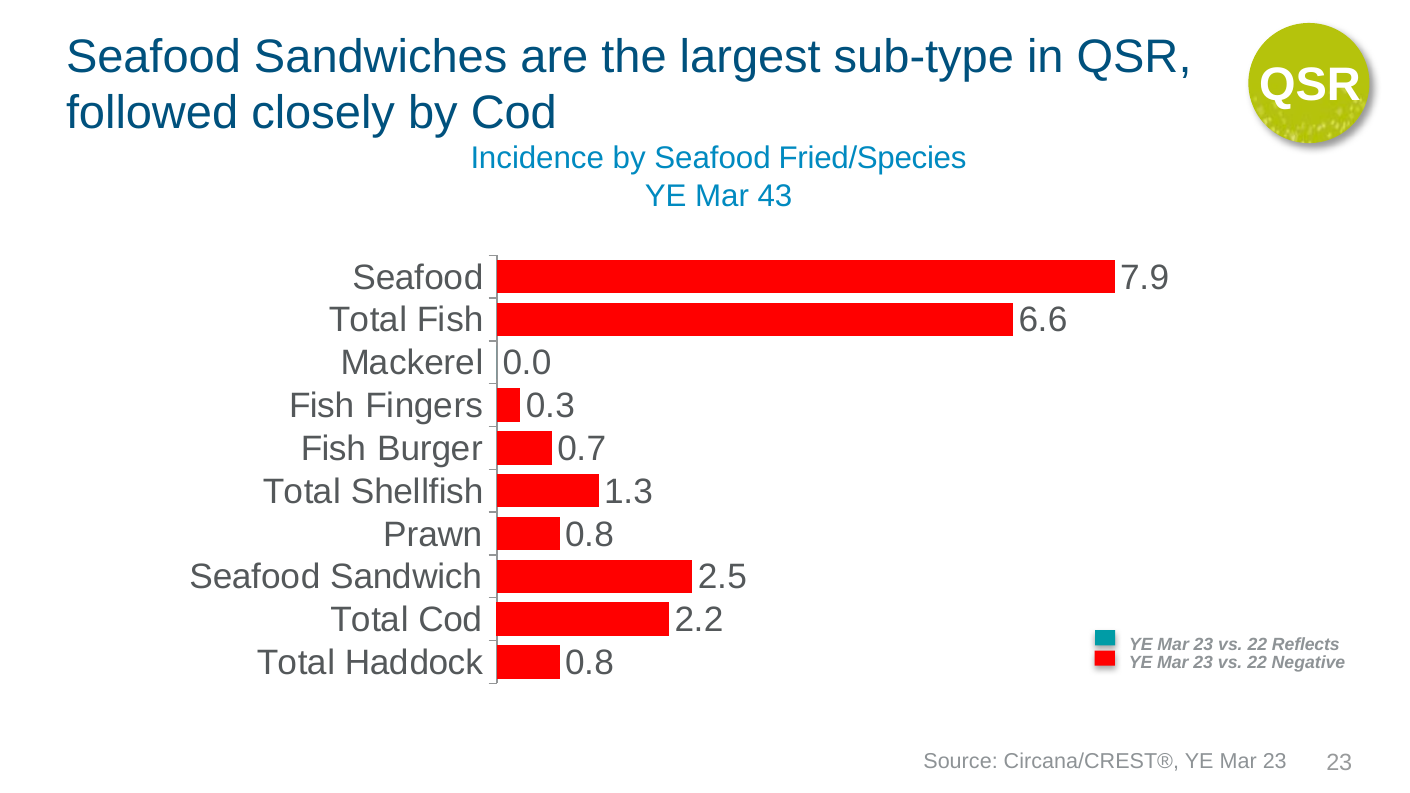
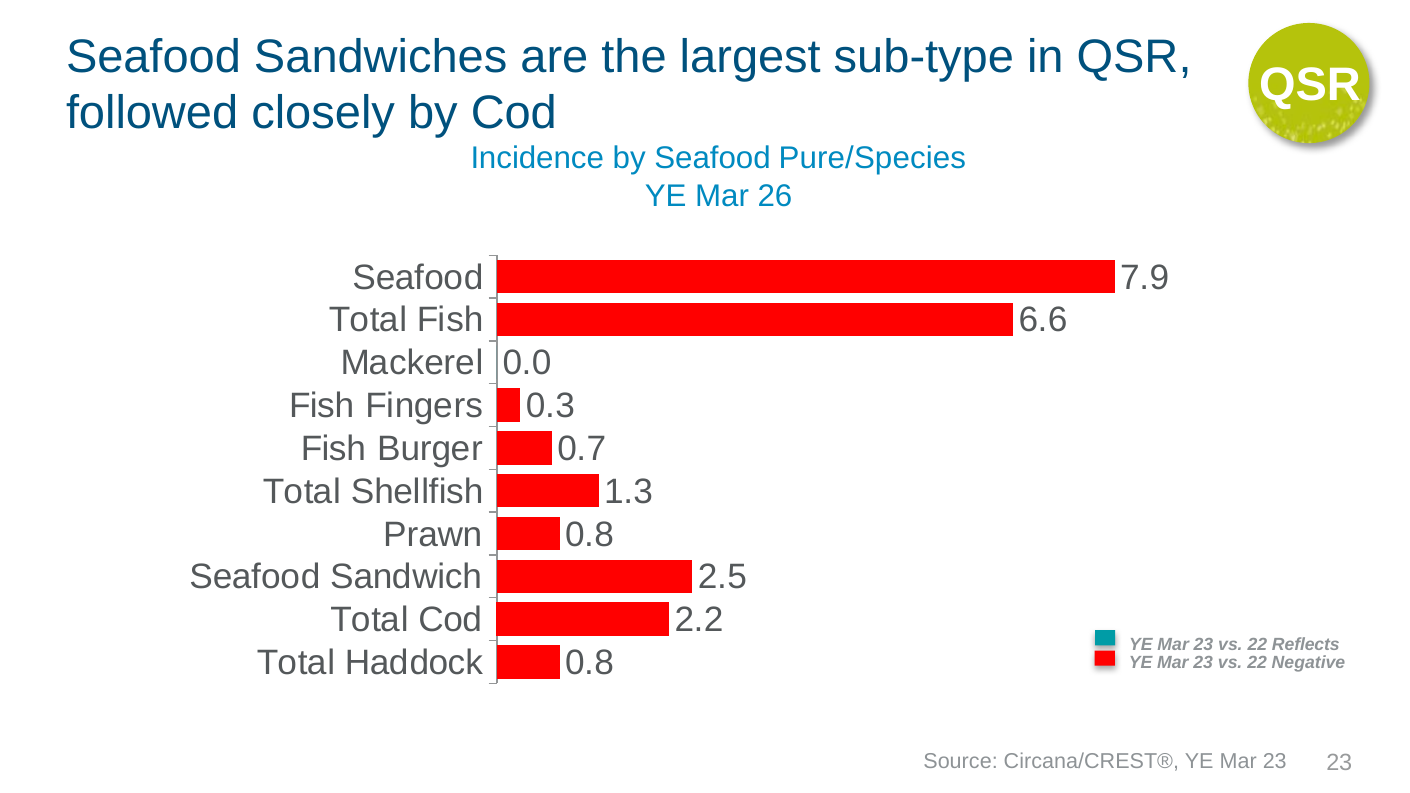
Fried/Species: Fried/Species -> Pure/Species
43: 43 -> 26
